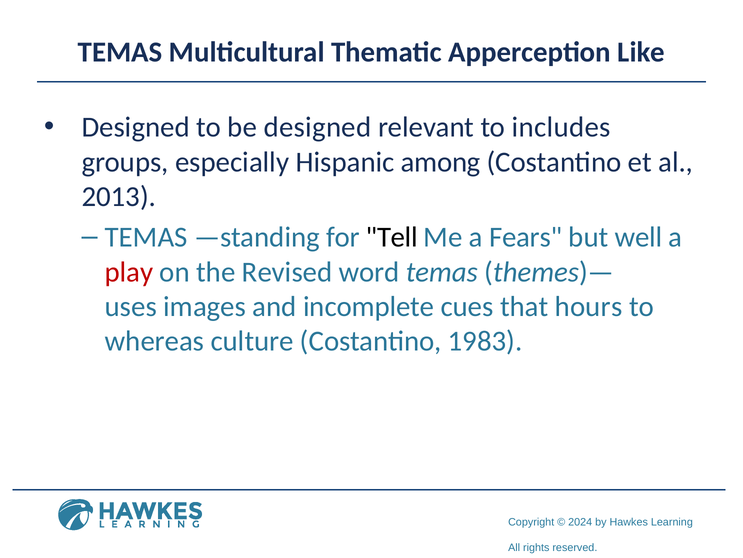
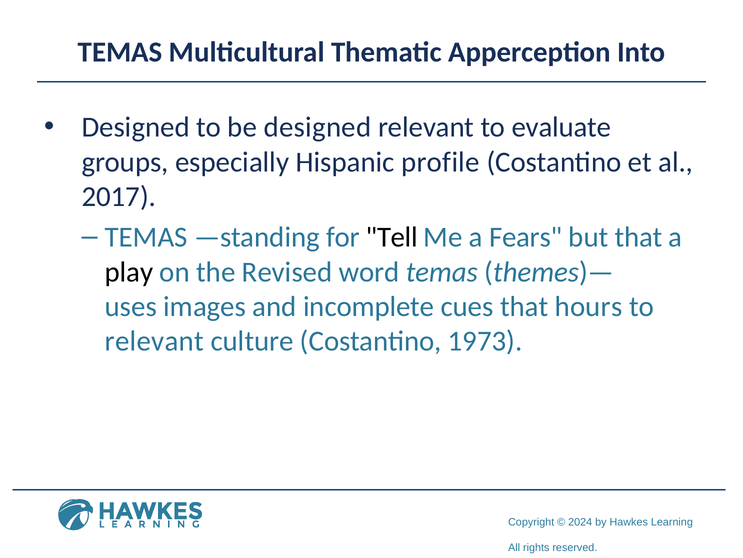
Like: Like -> Into
includes: includes -> evaluate
among: among -> profile
2013: 2013 -> 2017
but well: well -> that
play colour: red -> black
whereas at (155, 341): whereas -> relevant
1983: 1983 -> 1973
